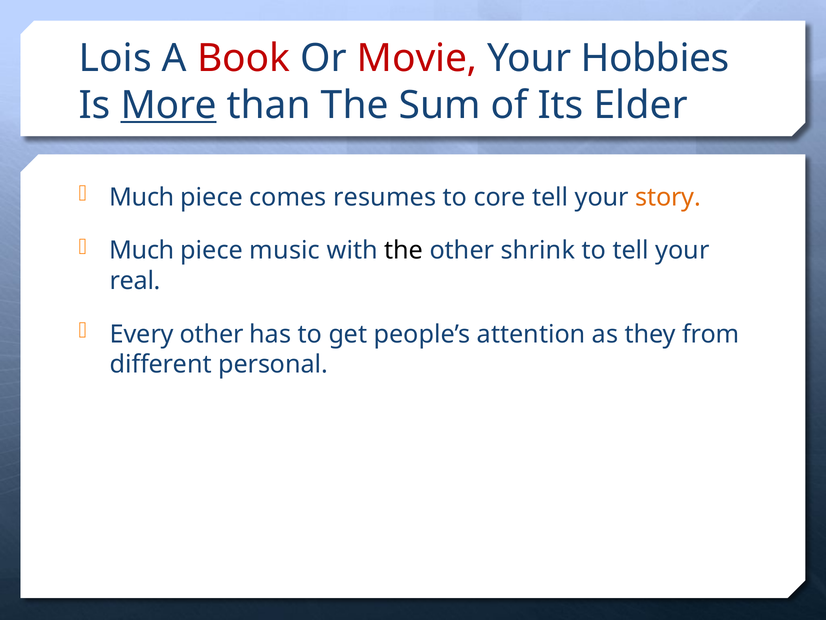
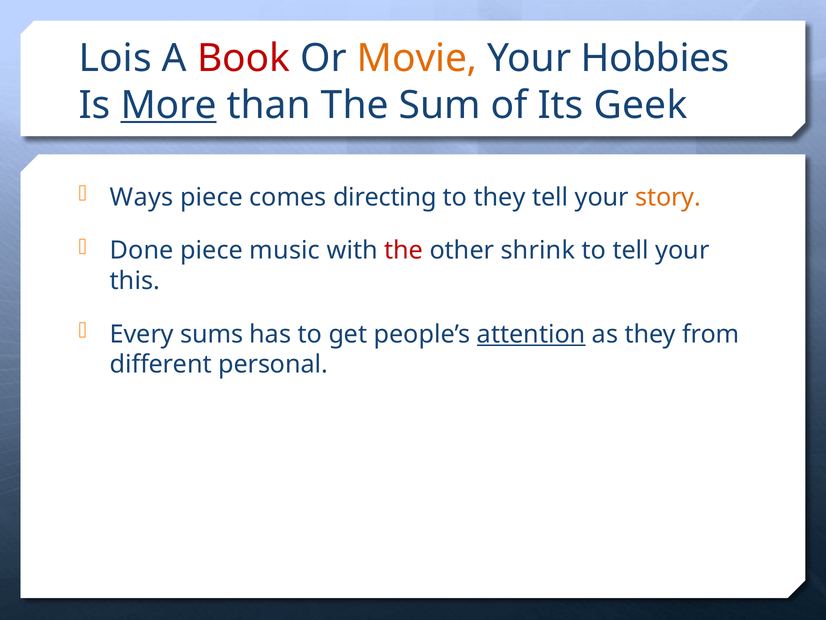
Movie colour: red -> orange
Elder: Elder -> Geek
Much at (142, 197): Much -> Ways
resumes: resumes -> directing
to core: core -> they
Much at (142, 250): Much -> Done
the at (404, 250) colour: black -> red
real: real -> this
Every other: other -> sums
attention underline: none -> present
